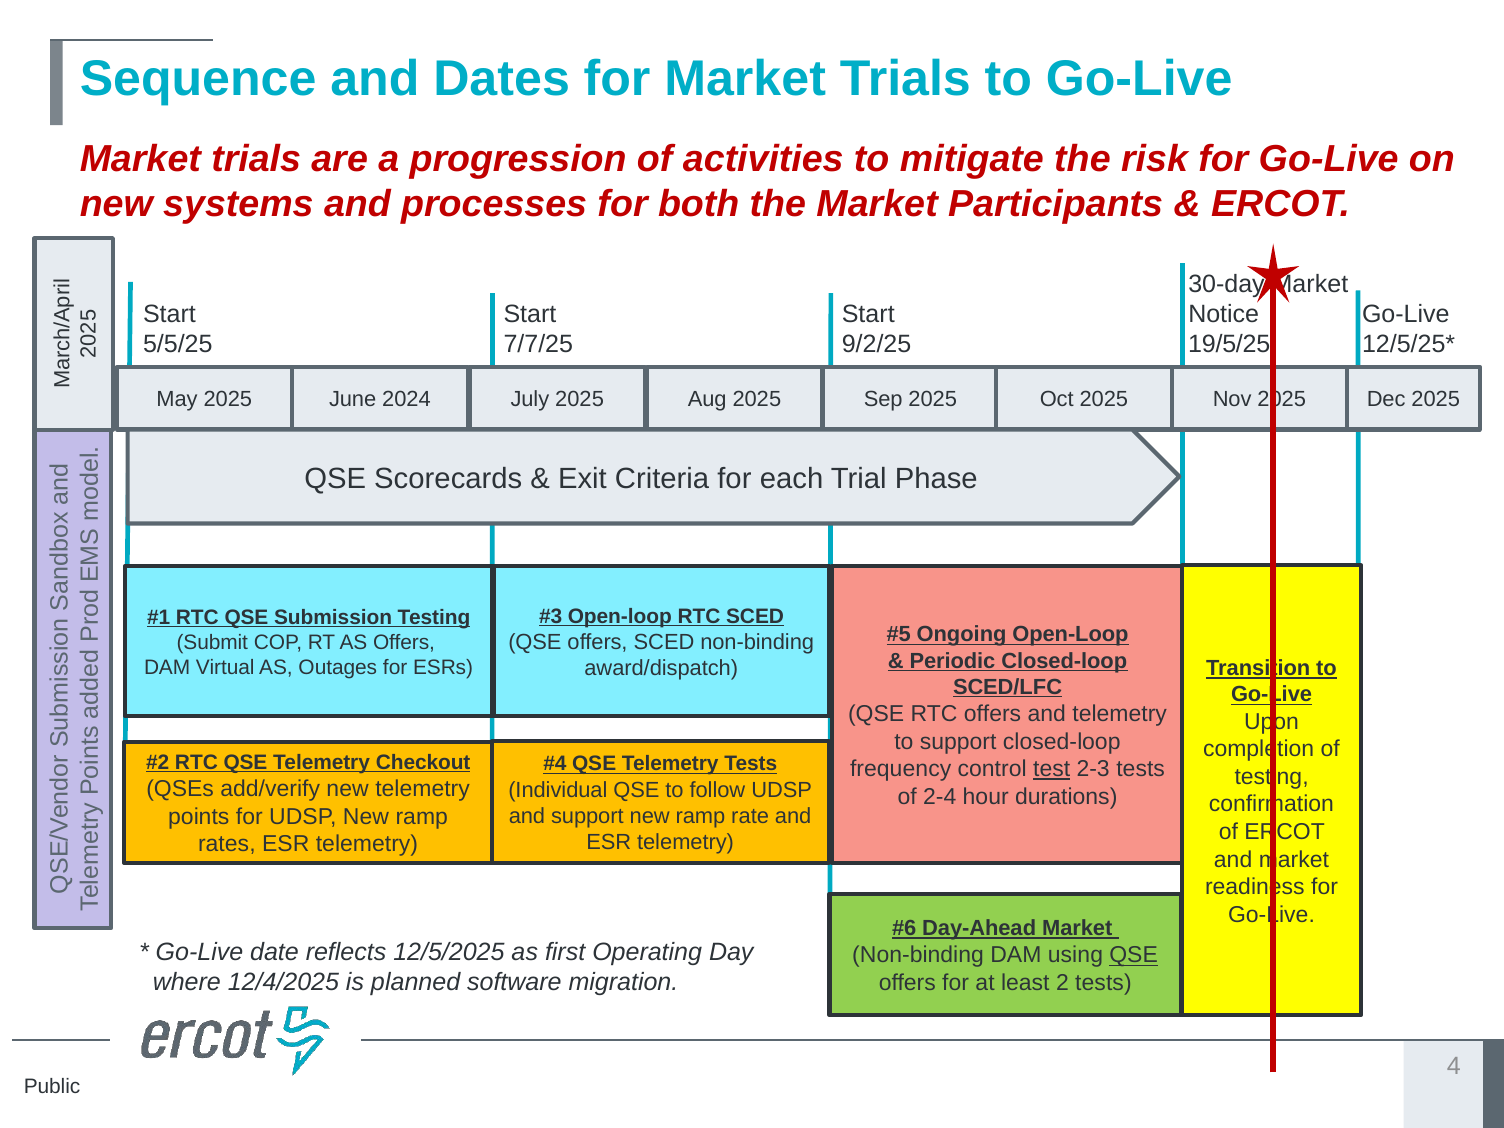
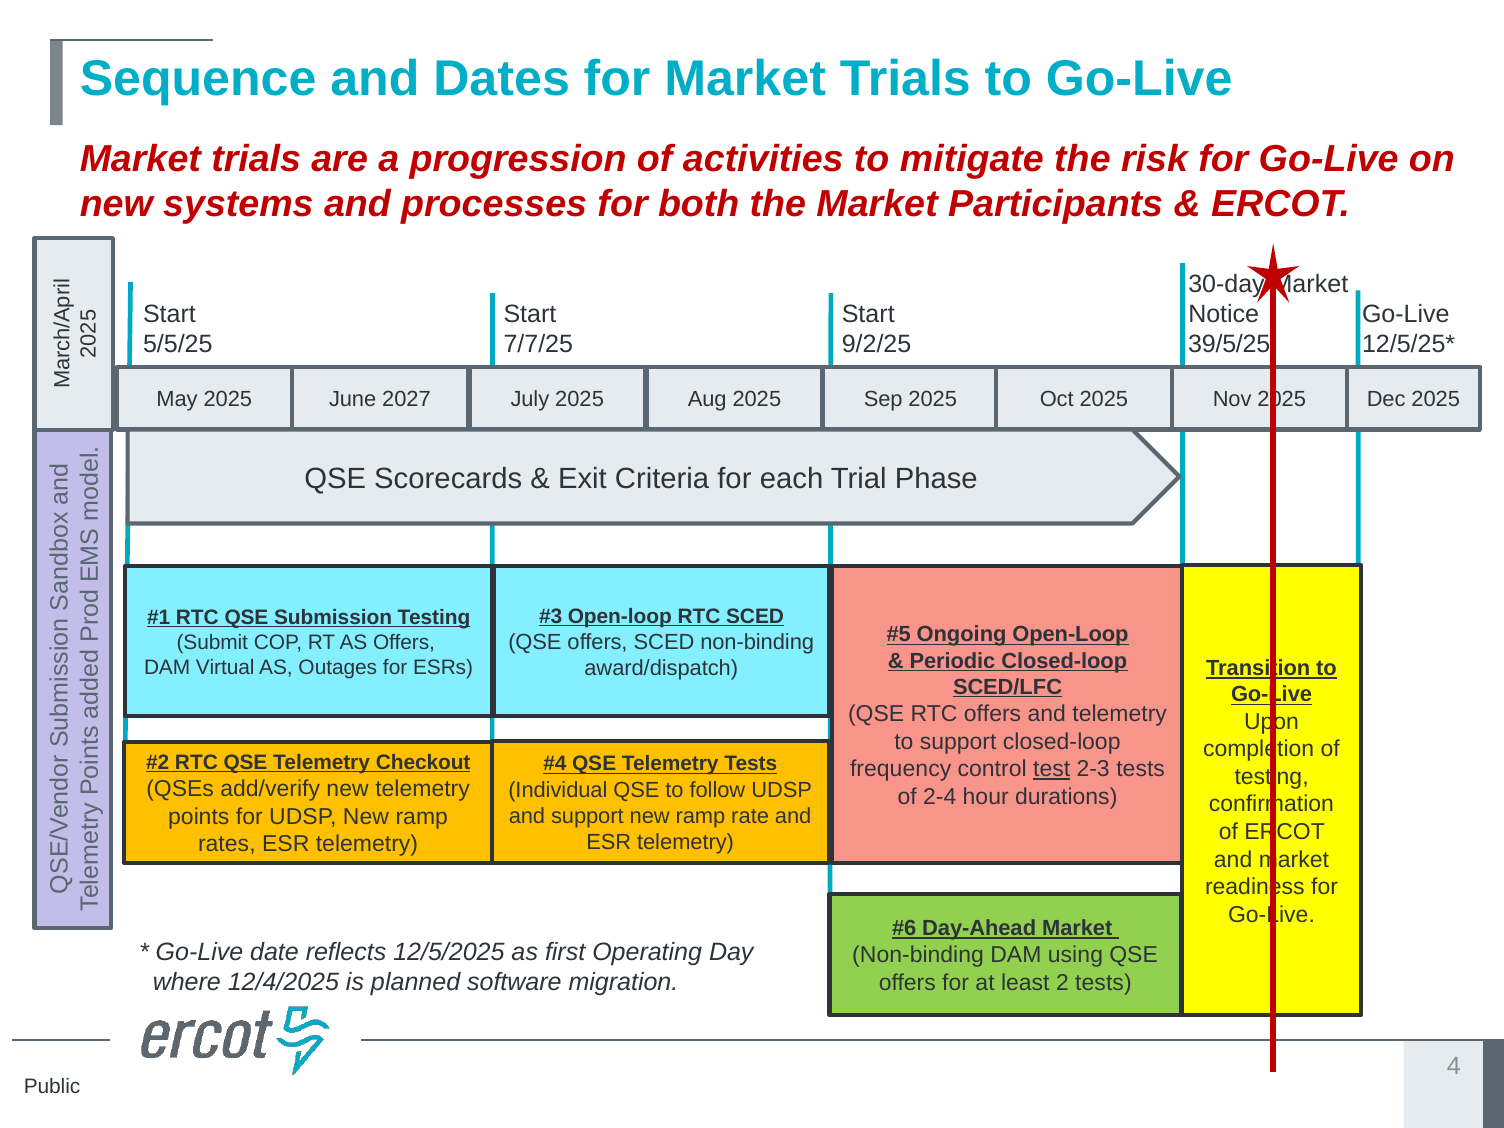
19/5/25: 19/5/25 -> 39/5/25
2024: 2024 -> 2027
QSE at (1134, 955) underline: present -> none
